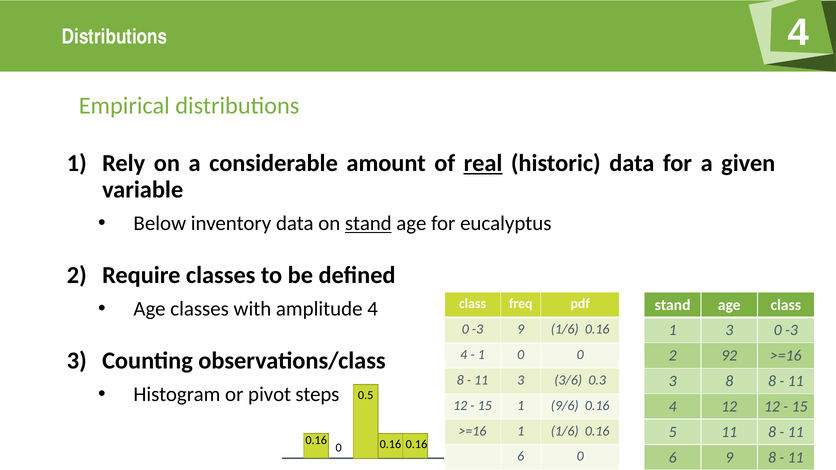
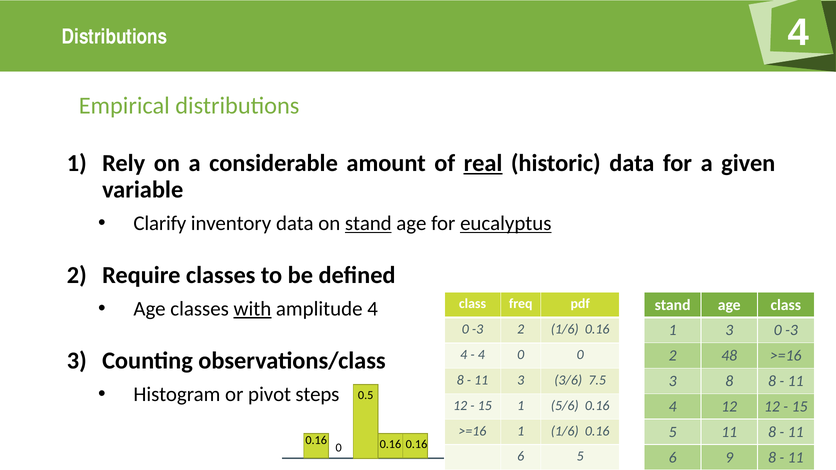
Below: Below -> Clarify
eucalyptus underline: none -> present
with underline: none -> present
9 at (521, 329): 9 -> 2
1 at (481, 355): 1 -> 4
92: 92 -> 48
0.3: 0.3 -> 7.5
9/6: 9/6 -> 5/6
6 0: 0 -> 5
